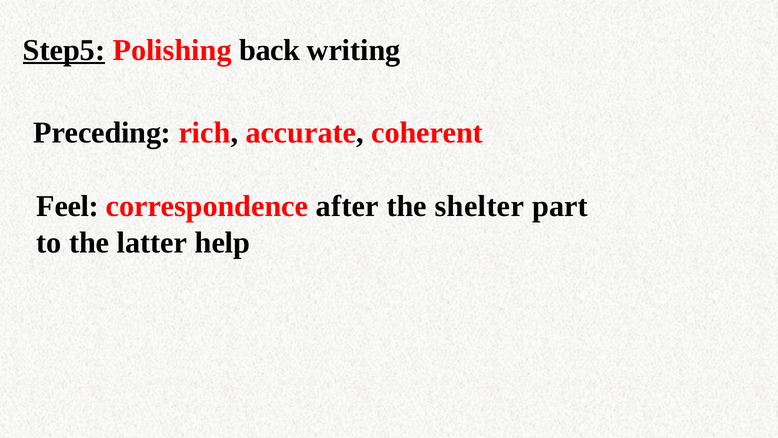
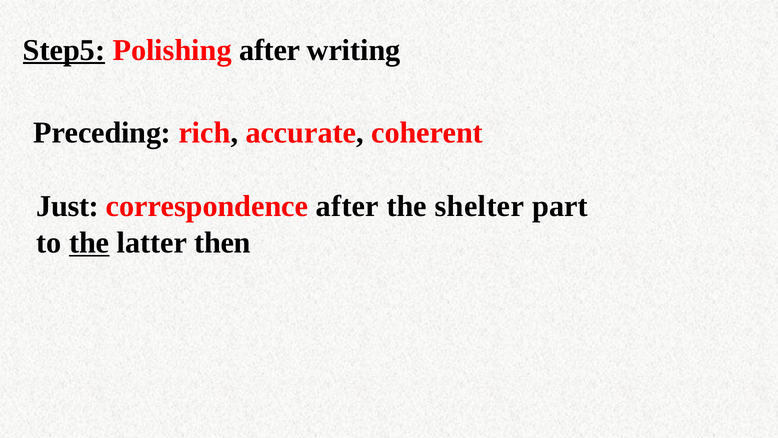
Polishing back: back -> after
Feel: Feel -> Just
the at (89, 242) underline: none -> present
help: help -> then
